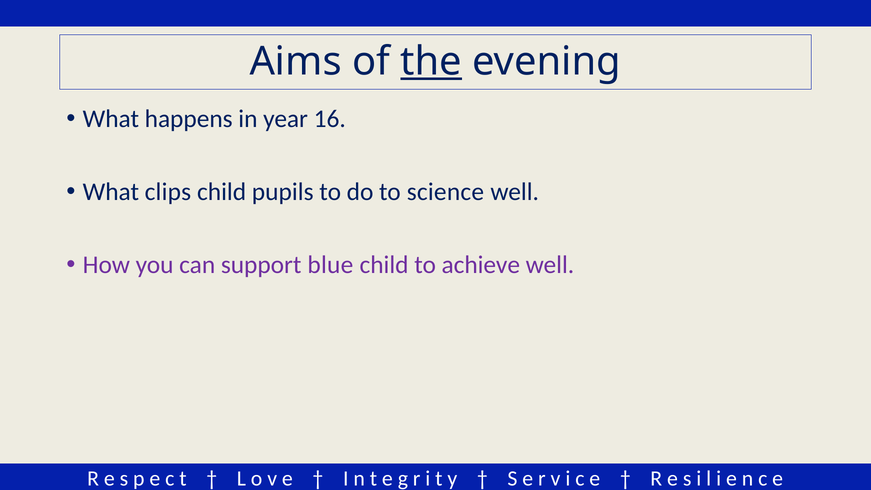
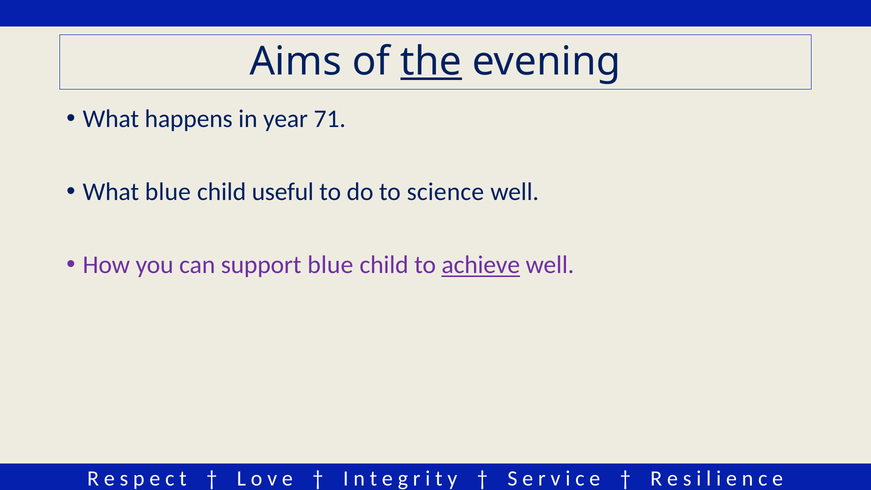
16: 16 -> 71
What clips: clips -> blue
pupils: pupils -> useful
achieve underline: none -> present
